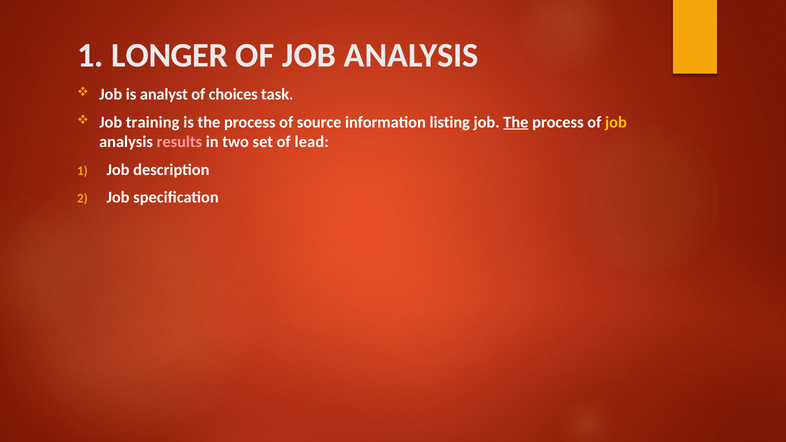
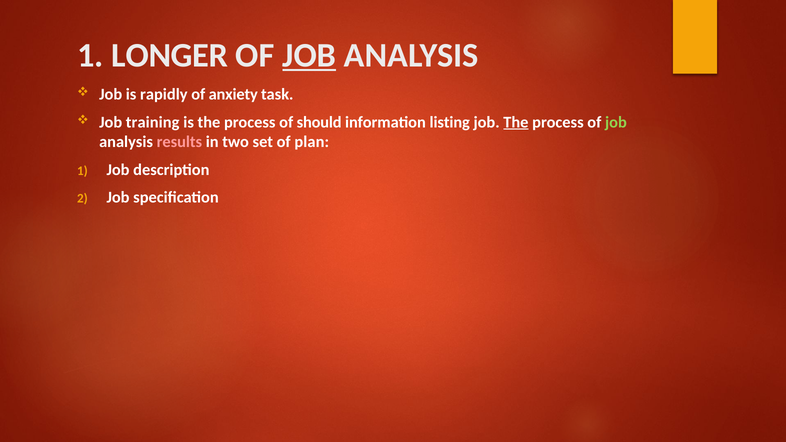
JOB at (309, 55) underline: none -> present
analyst: analyst -> rapidly
choices: choices -> anxiety
source: source -> should
job at (616, 122) colour: yellow -> light green
lead: lead -> plan
